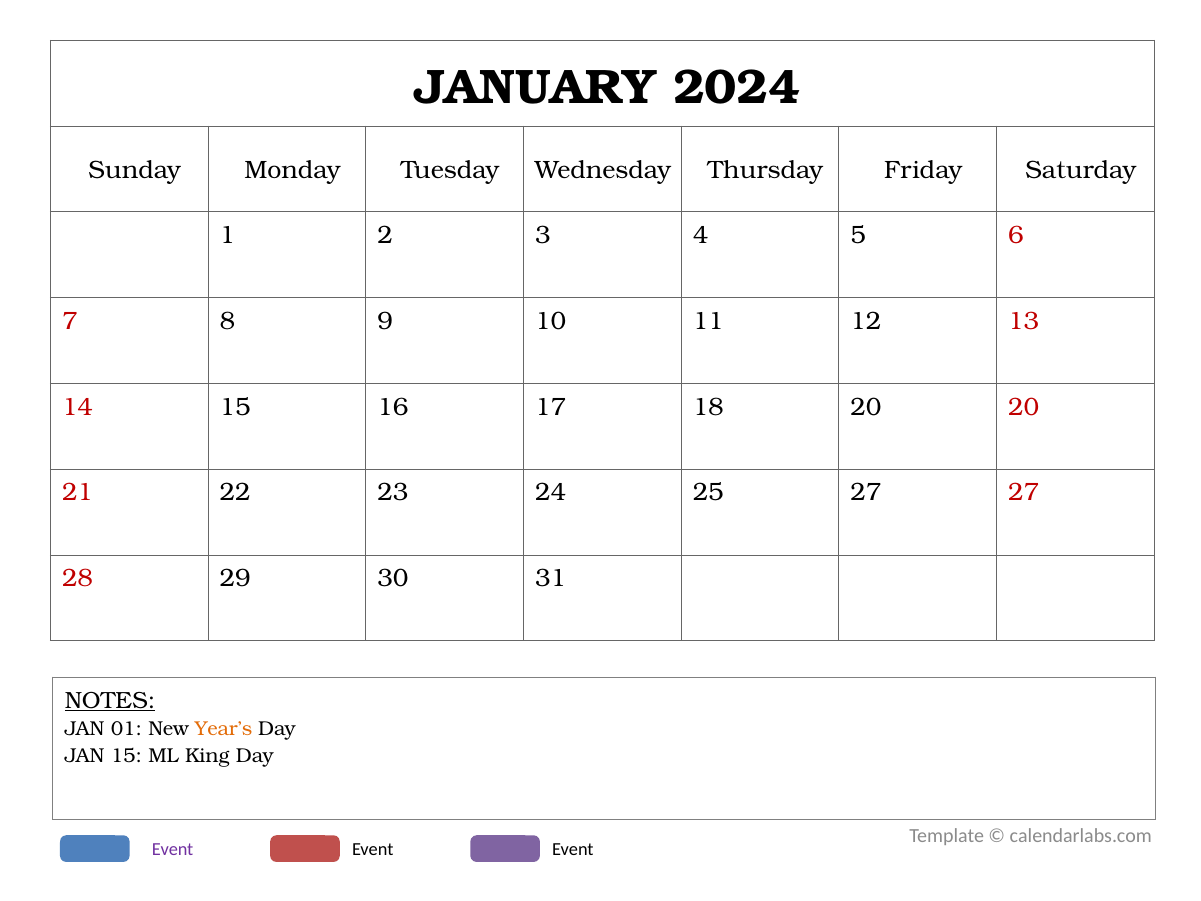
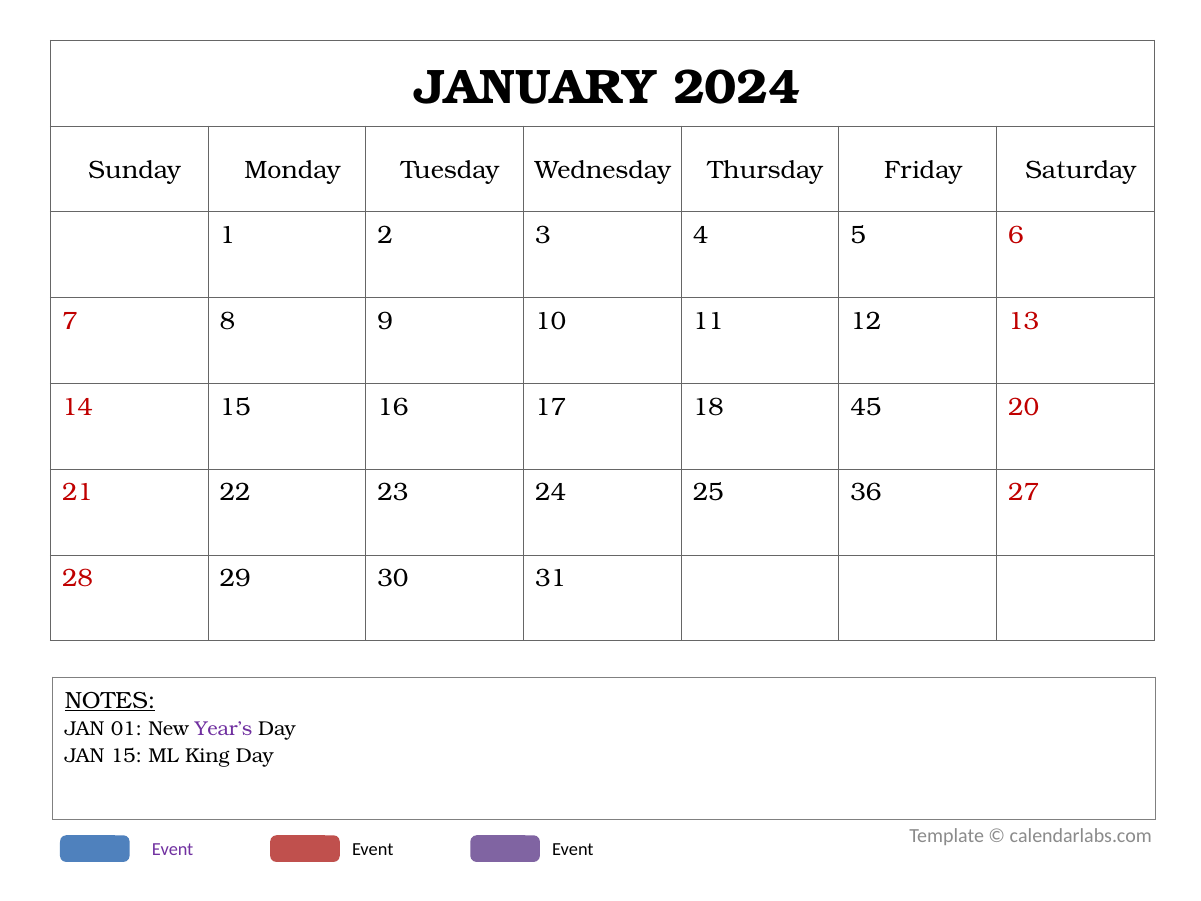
18 20: 20 -> 45
25 27: 27 -> 36
Year’s colour: orange -> purple
